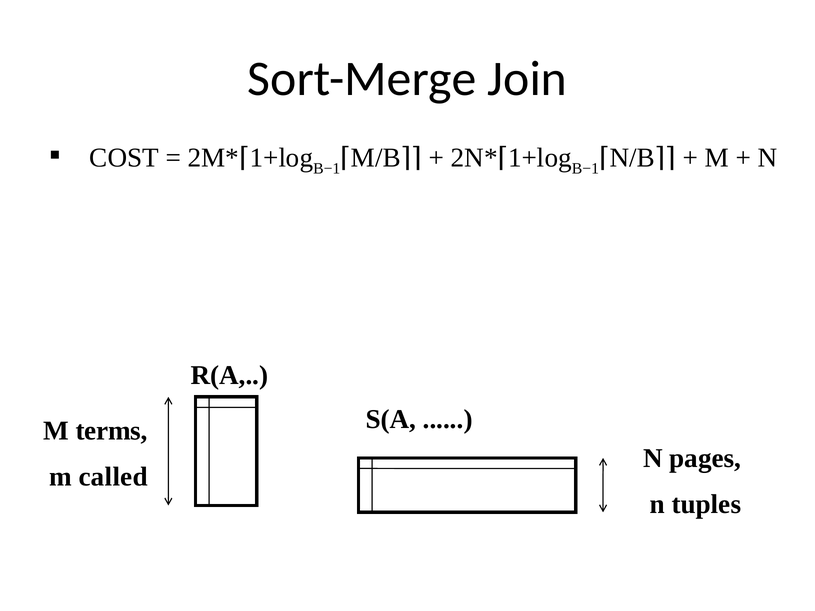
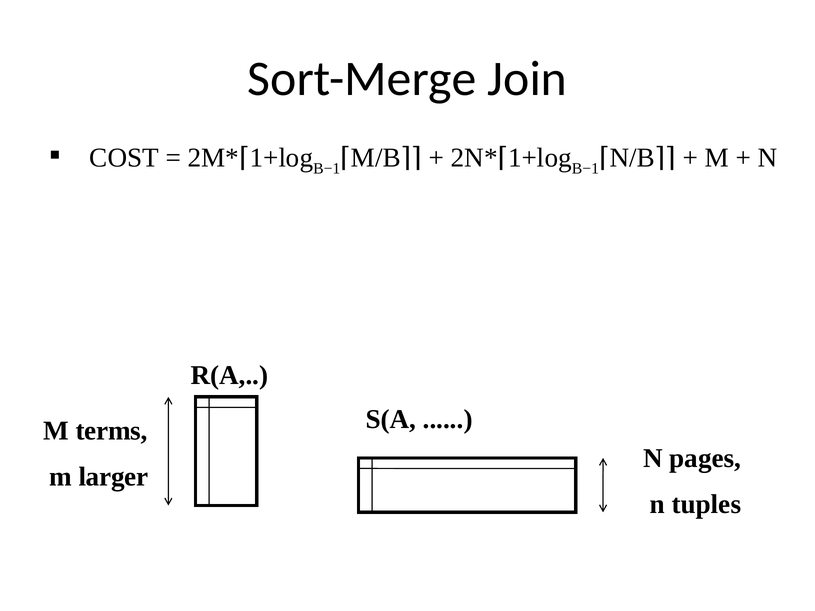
called: called -> larger
